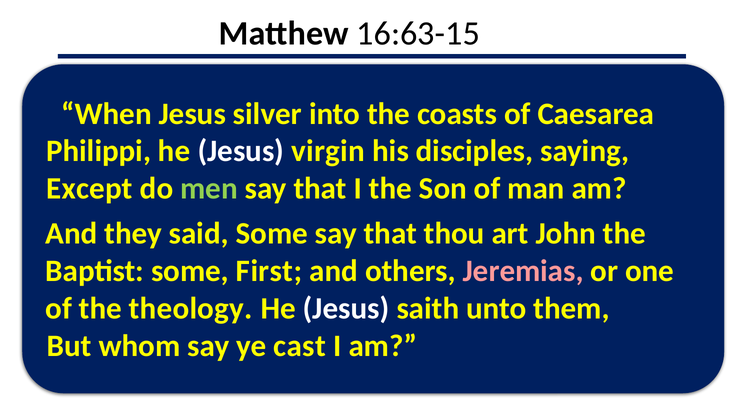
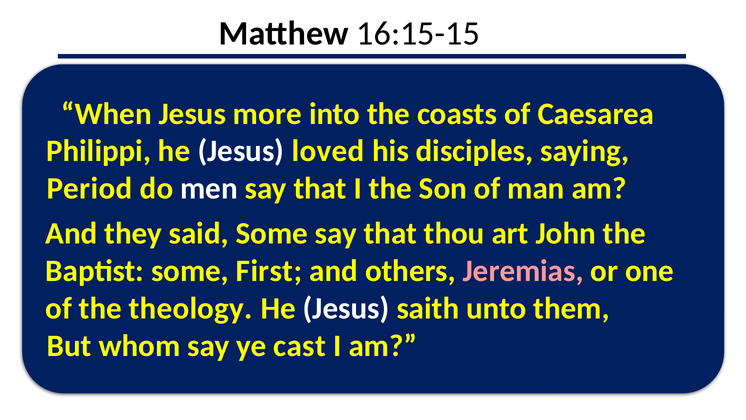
16:63-15: 16:63-15 -> 16:15-15
silver: silver -> more
virgin: virgin -> loved
Except: Except -> Period
men colour: light green -> white
